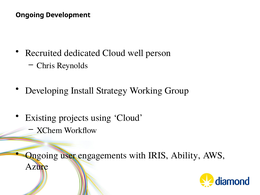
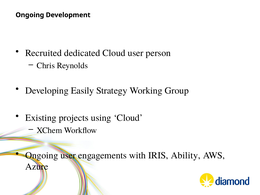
Cloud well: well -> user
Install: Install -> Easily
